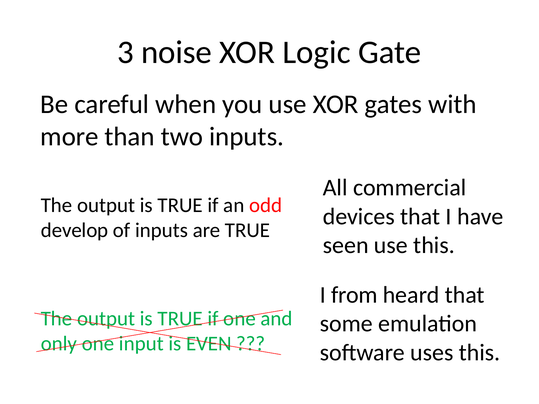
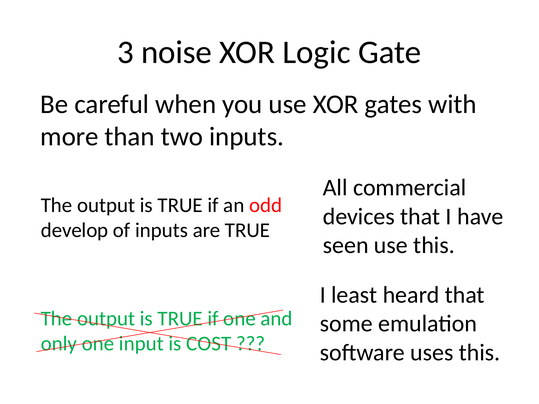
from: from -> least
EVEN: EVEN -> COST
